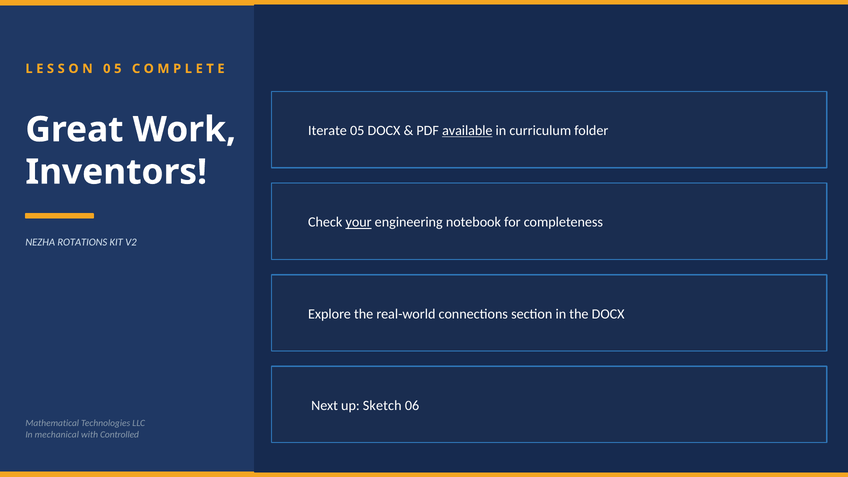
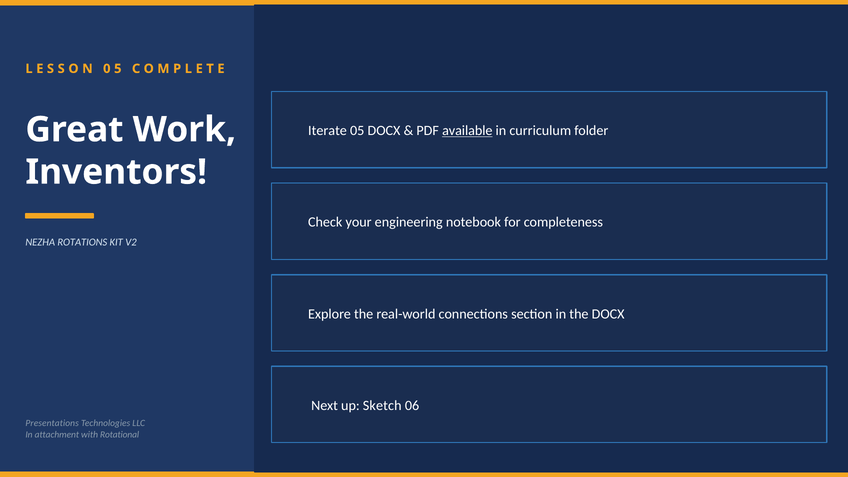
your underline: present -> none
Mathematical: Mathematical -> Presentations
mechanical: mechanical -> attachment
Controlled: Controlled -> Rotational
